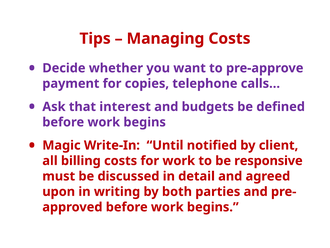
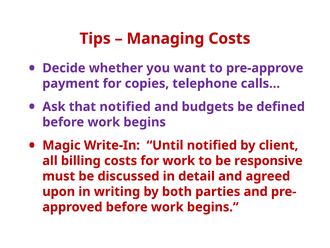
that interest: interest -> notified
